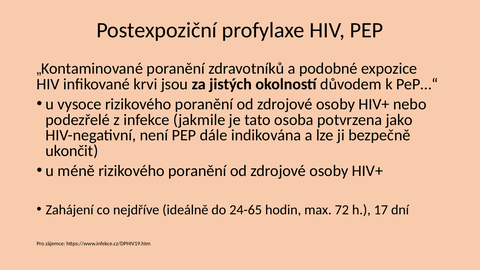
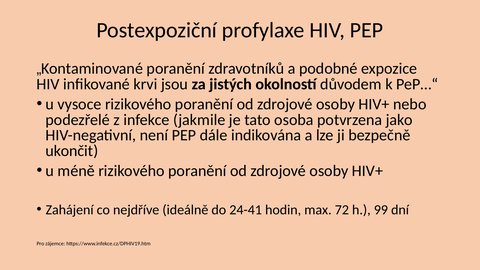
24-65: 24-65 -> 24-41
17: 17 -> 99
